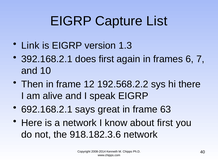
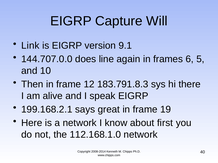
List: List -> Will
1.3: 1.3 -> 9.1
392.168.2.1: 392.168.2.1 -> 144.707.0.0
does first: first -> line
7: 7 -> 5
192.568.2.2: 192.568.2.2 -> 183.791.8.3
692.168.2.1: 692.168.2.1 -> 199.168.2.1
63: 63 -> 19
918.182.3.6: 918.182.3.6 -> 112.168.1.0
